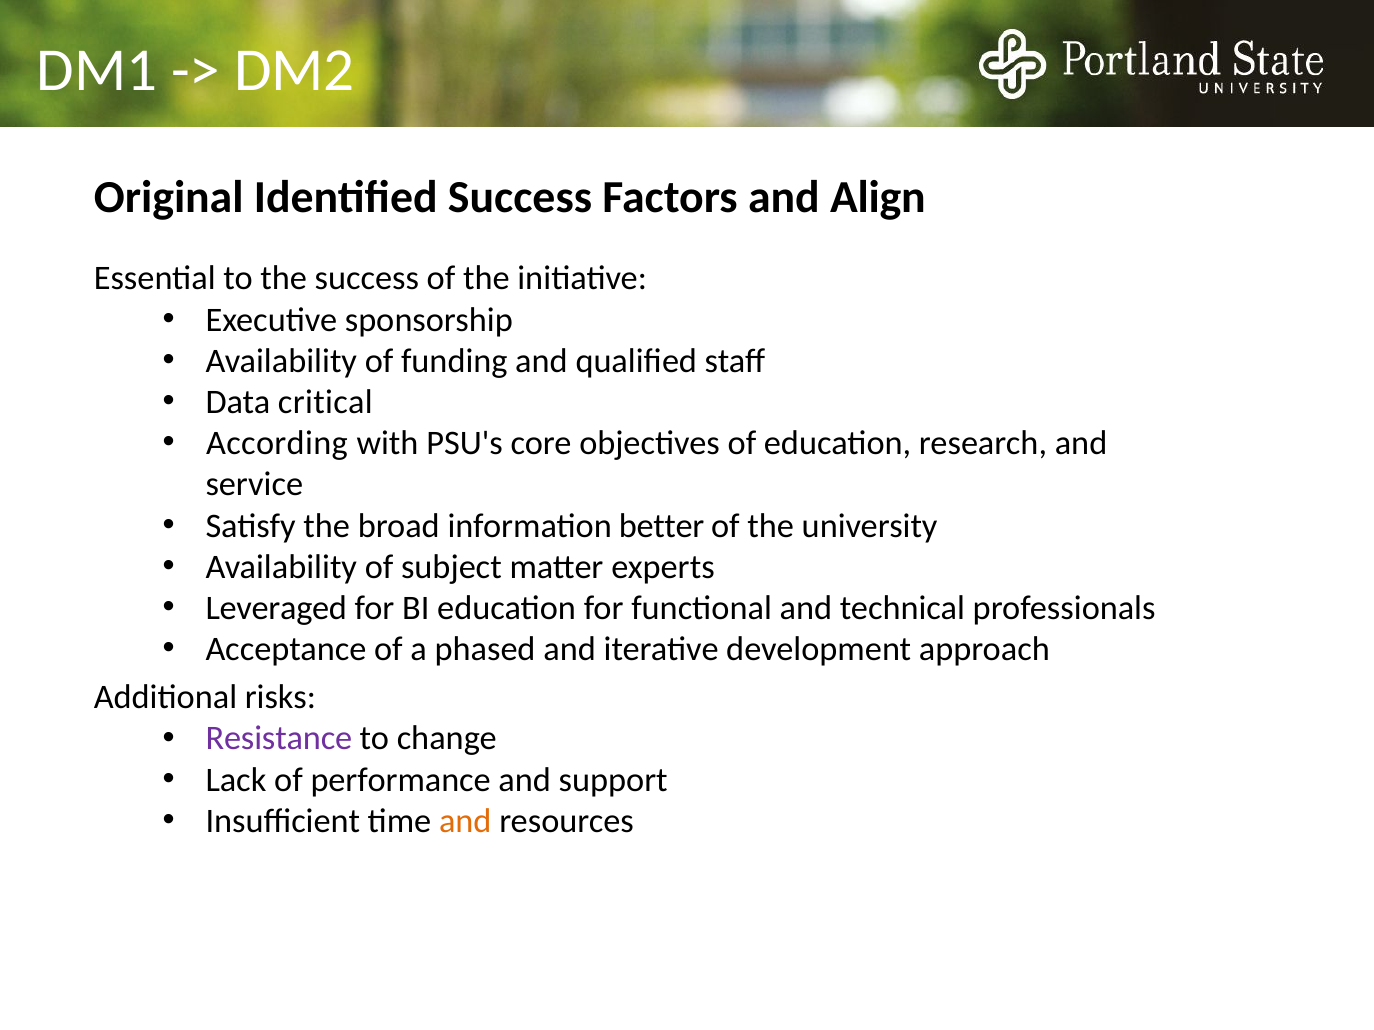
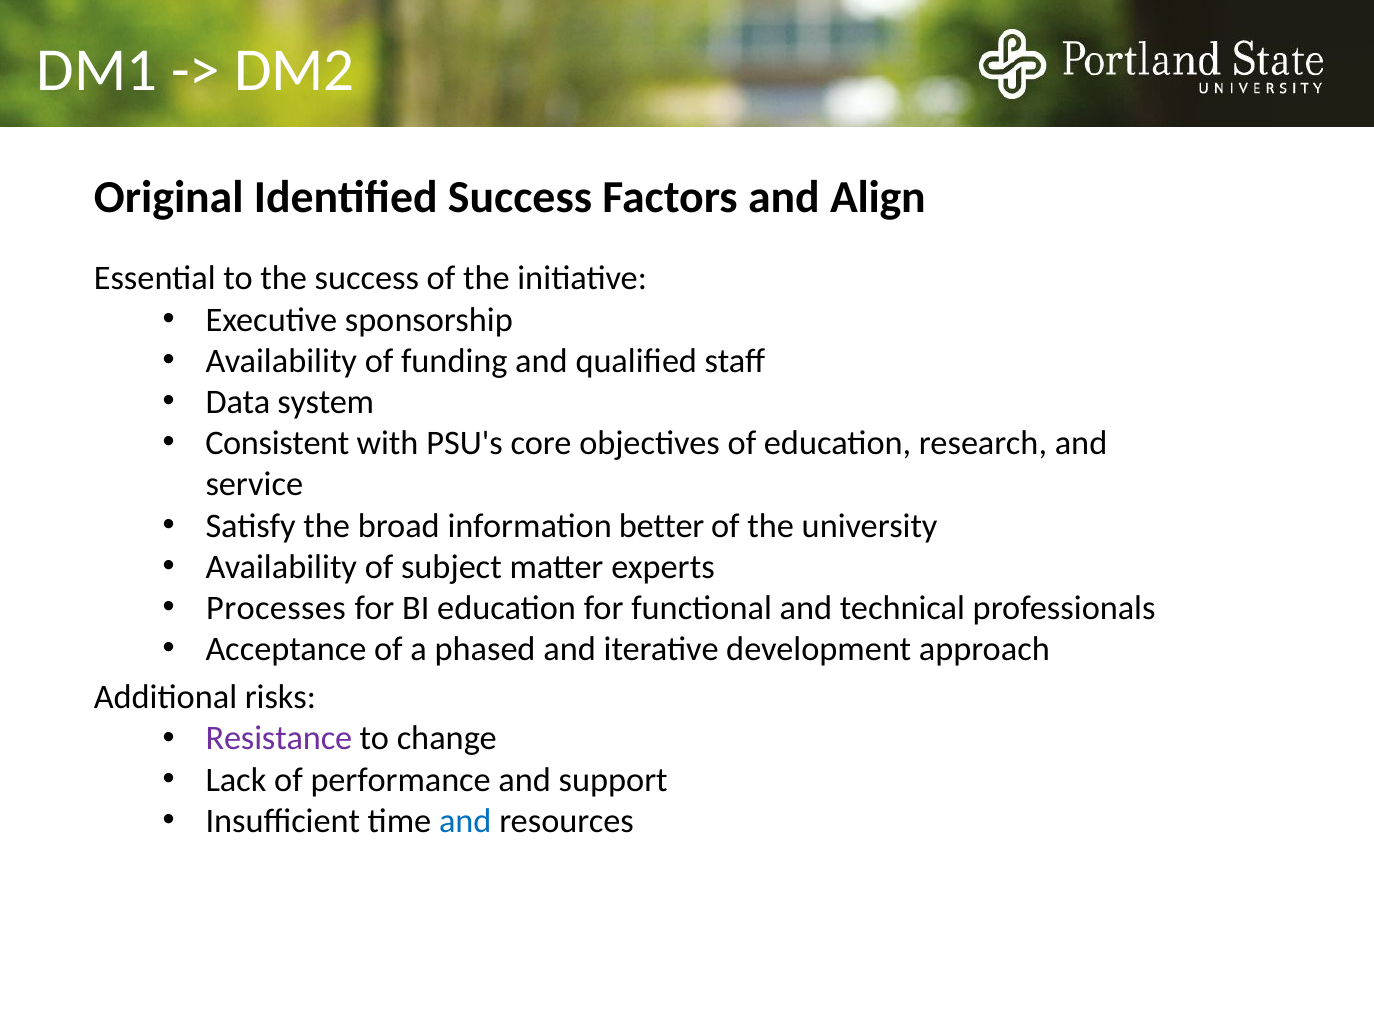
critical: critical -> system
According: According -> Consistent
Leveraged: Leveraged -> Processes
and at (465, 821) colour: orange -> blue
